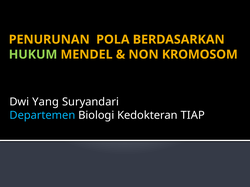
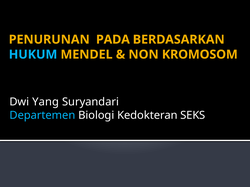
POLA: POLA -> PADA
HUKUM colour: light green -> light blue
TIAP: TIAP -> SEKS
